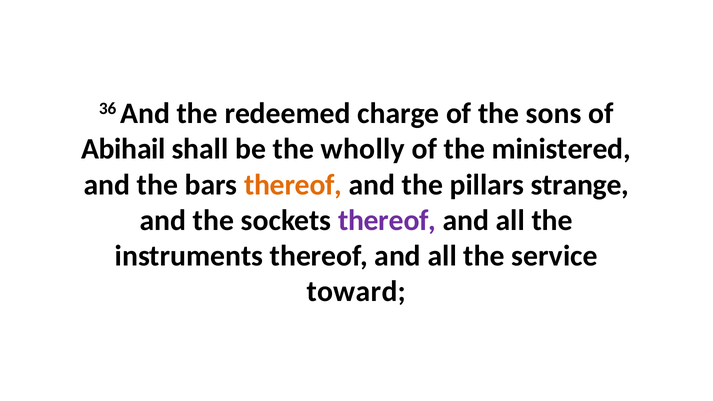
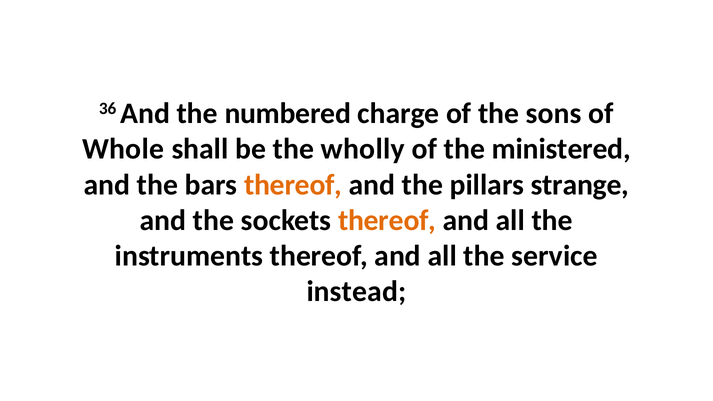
redeemed: redeemed -> numbered
Abihail: Abihail -> Whole
thereof at (387, 220) colour: purple -> orange
toward: toward -> instead
